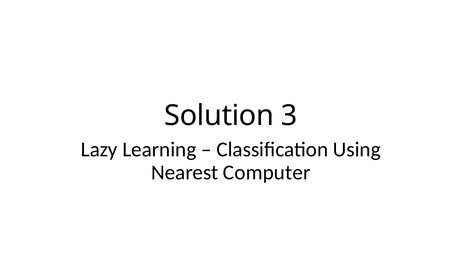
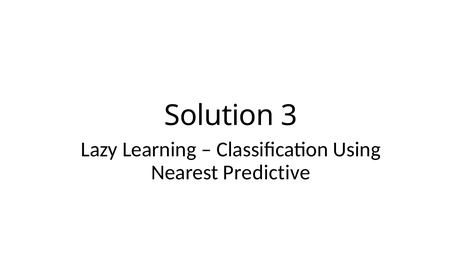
Computer: Computer -> Predictive
